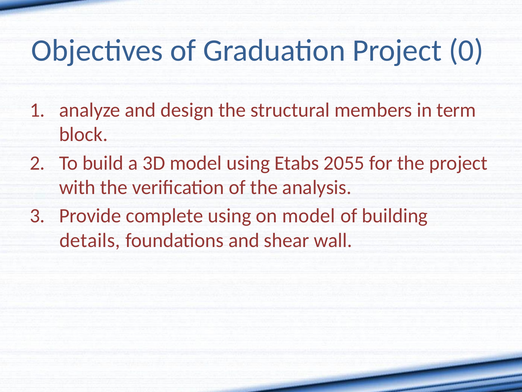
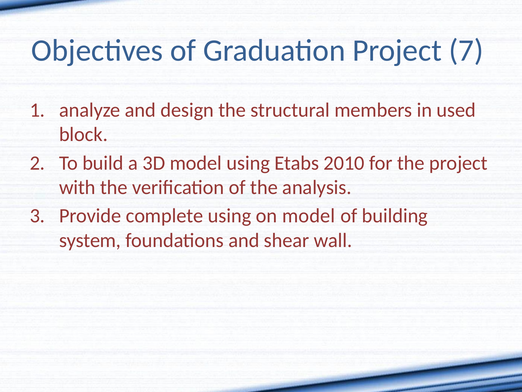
0: 0 -> 7
term: term -> used
2055: 2055 -> 2010
details: details -> system
